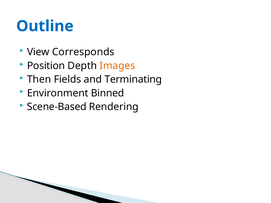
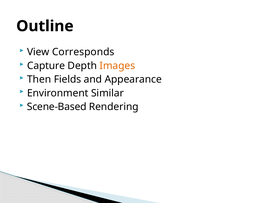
Outline colour: blue -> black
Position: Position -> Capture
Terminating: Terminating -> Appearance
Binned: Binned -> Similar
